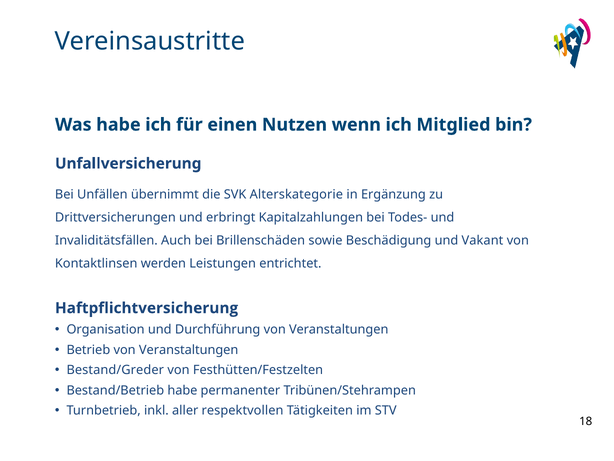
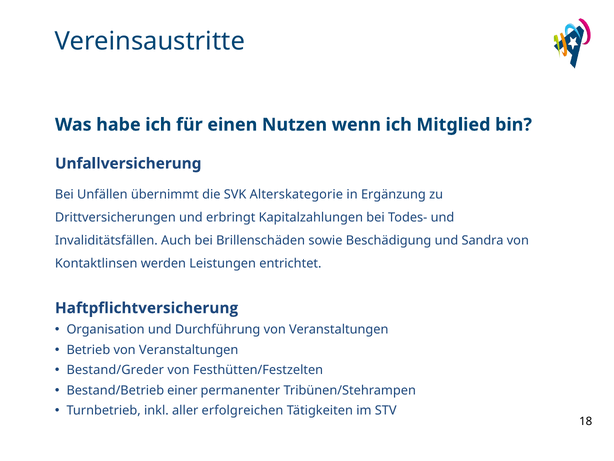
Vakant: Vakant -> Sandra
Bestand/Betrieb habe: habe -> einer
respektvollen: respektvollen -> erfolgreichen
